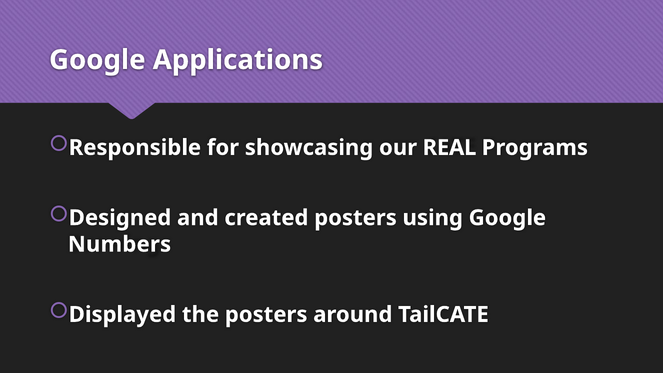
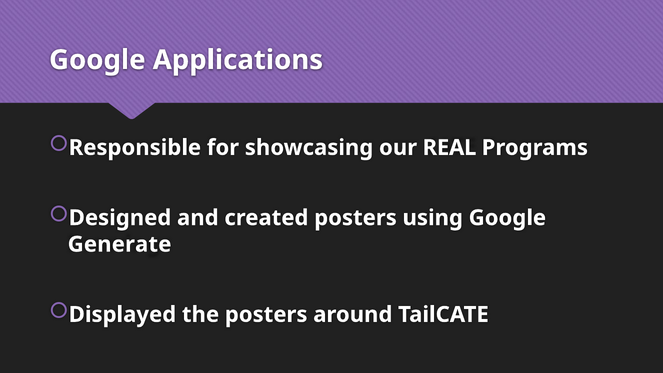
Numbers: Numbers -> Generate
